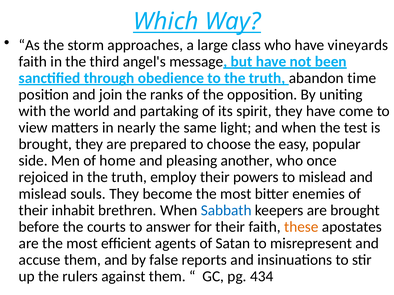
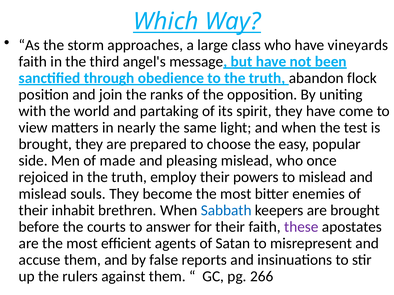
time: time -> flock
home: home -> made
pleasing another: another -> mislead
these colour: orange -> purple
434: 434 -> 266
